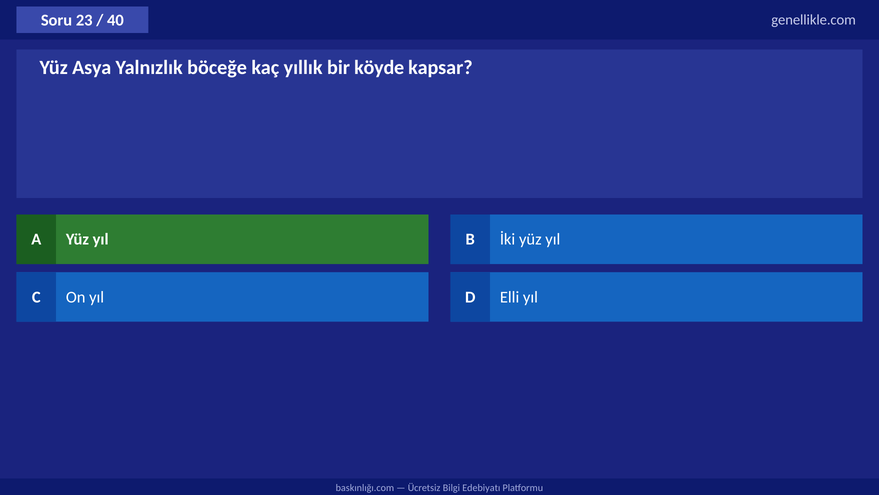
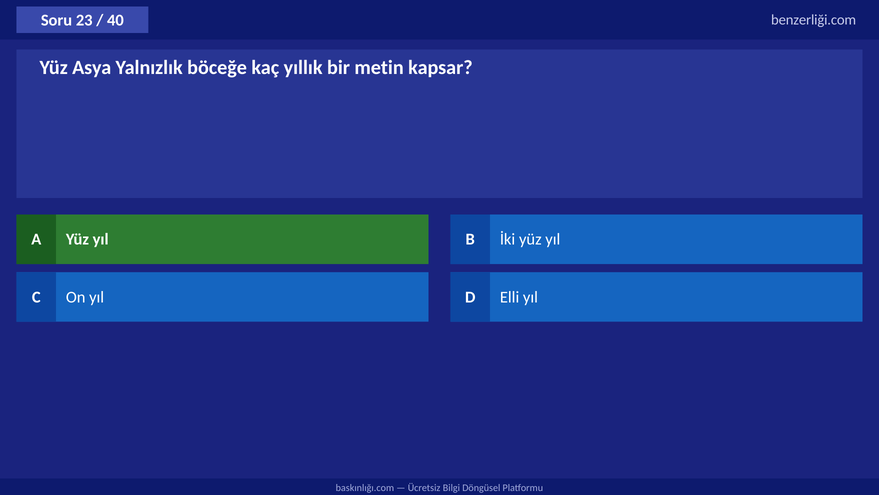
genellikle.com: genellikle.com -> benzerliği.com
köyde: köyde -> metin
Edebiyatı: Edebiyatı -> Döngüsel
